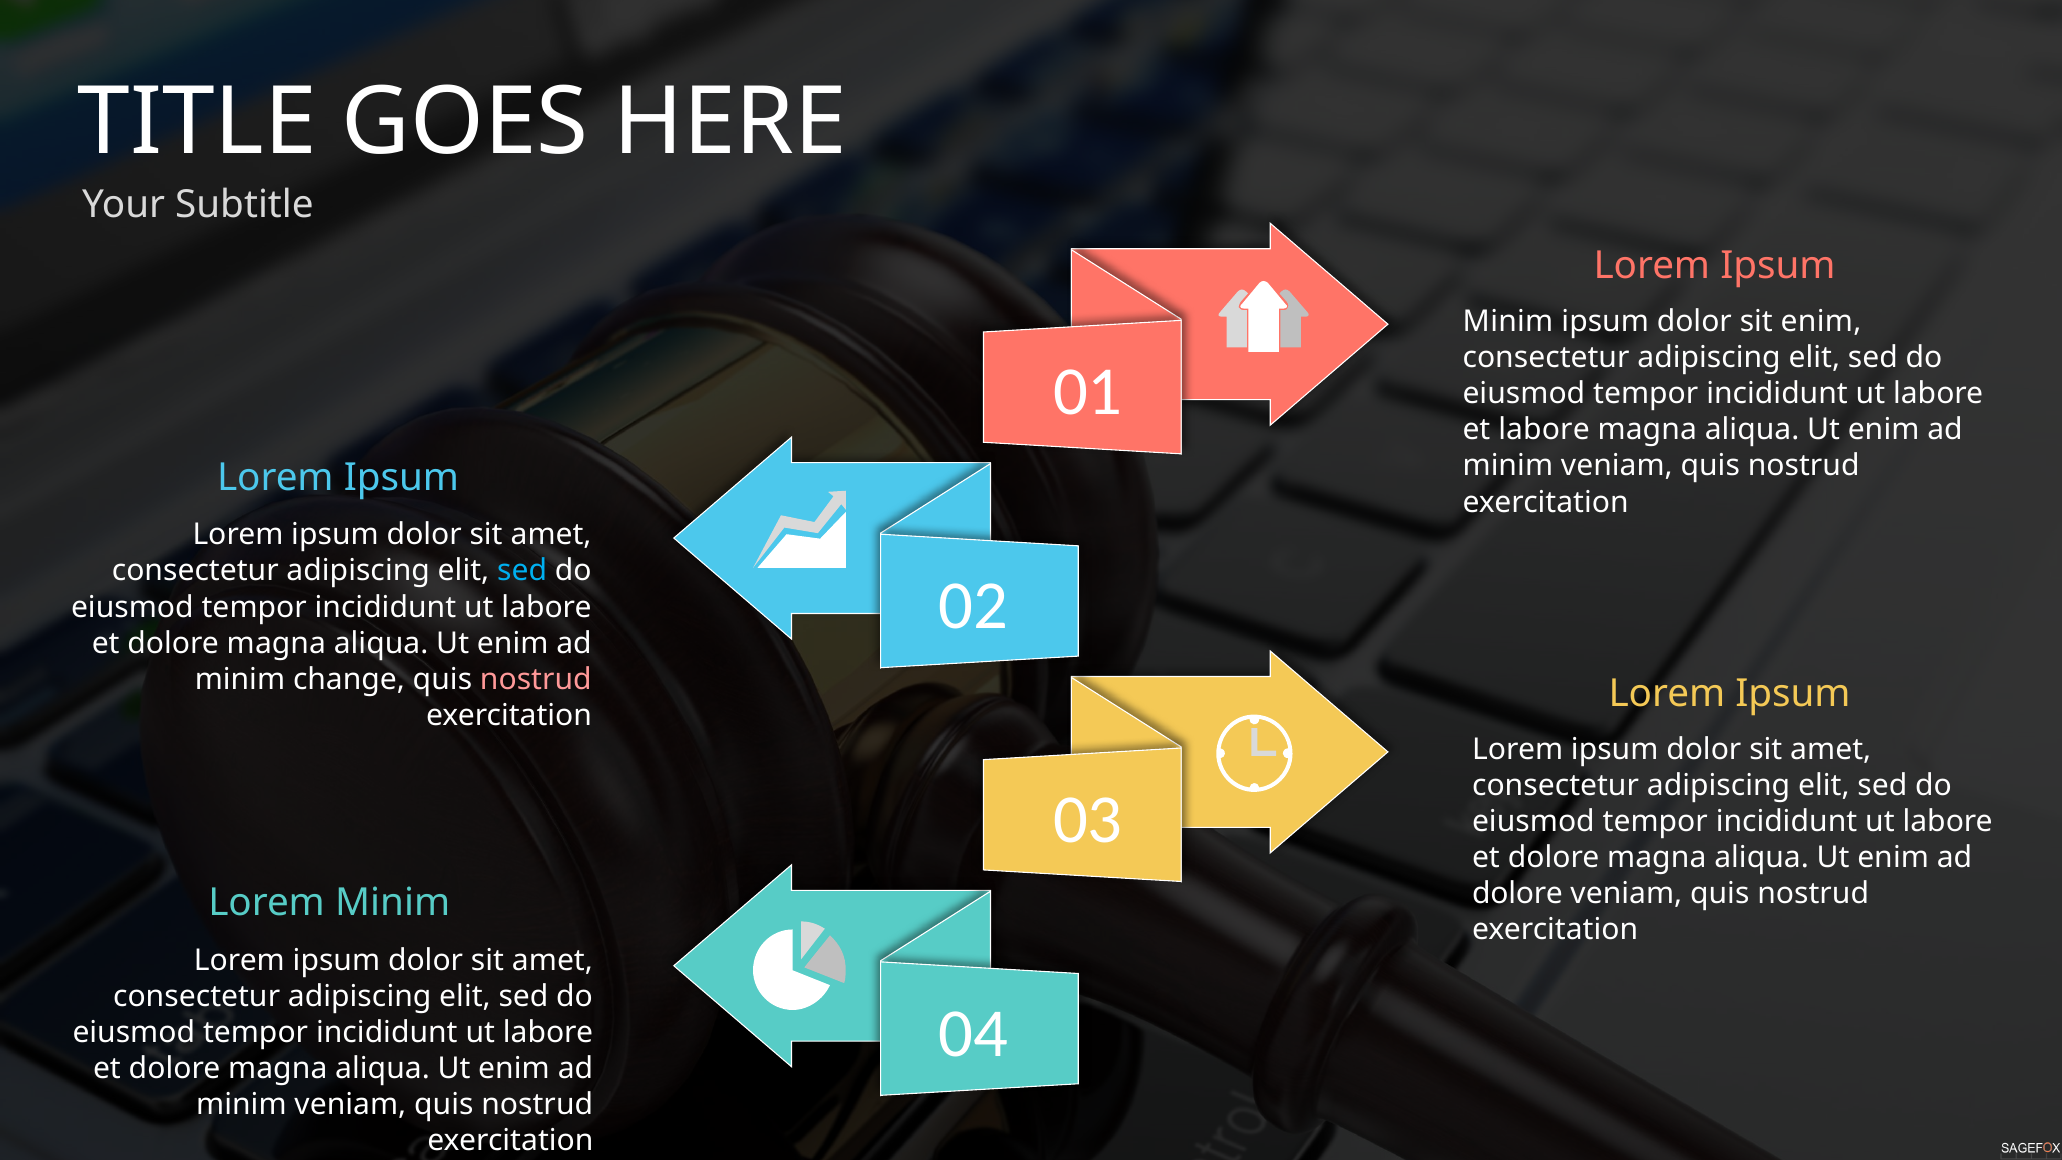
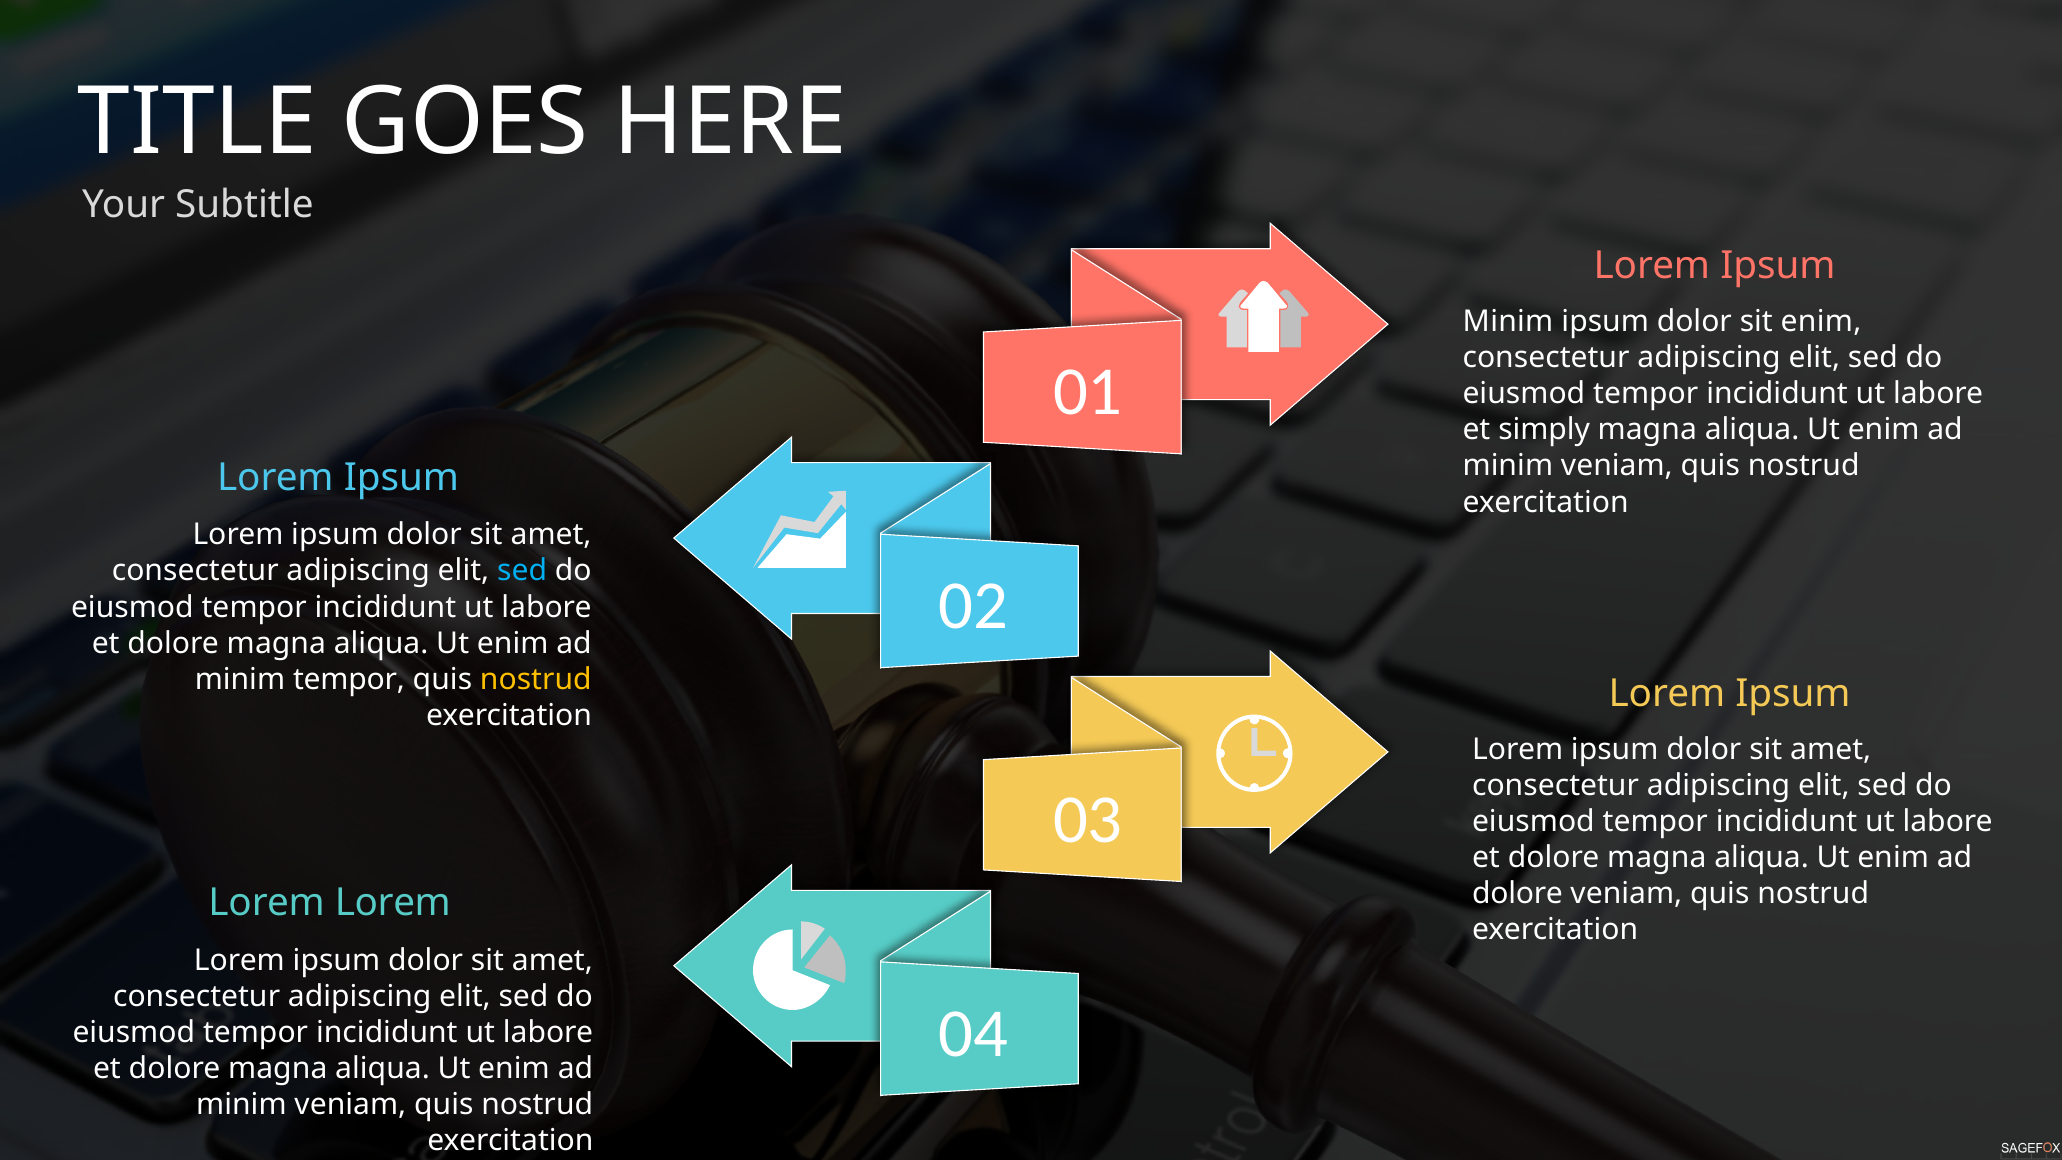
et labore: labore -> simply
minim change: change -> tempor
nostrud at (536, 679) colour: pink -> yellow
Lorem Minim: Minim -> Lorem
